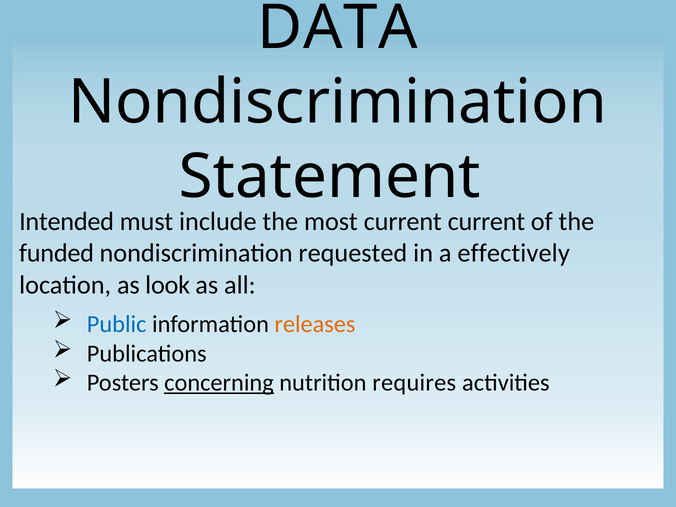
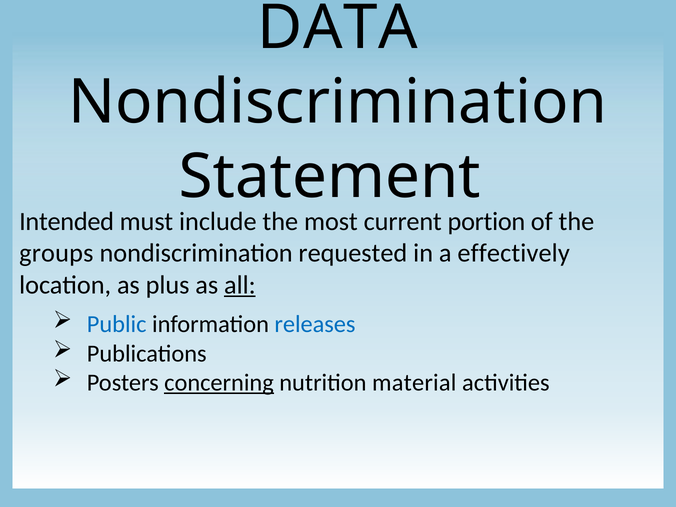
current at (486, 222): current -> portion
funded: funded -> groups
look: look -> plus
all underline: none -> present
releases colour: orange -> blue
requires: requires -> material
